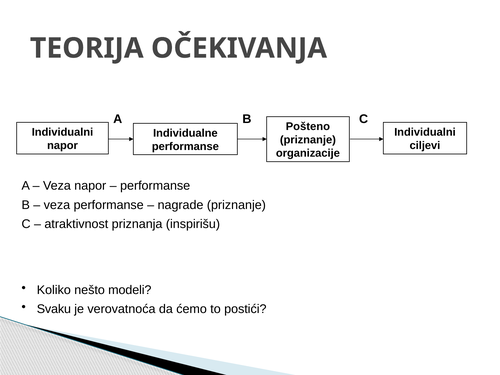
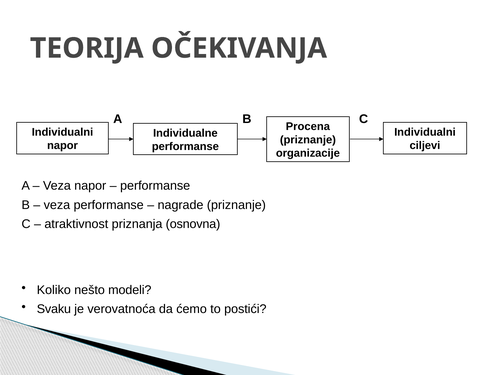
Pošteno: Pošteno -> Procena
inspirišu: inspirišu -> osnovna
